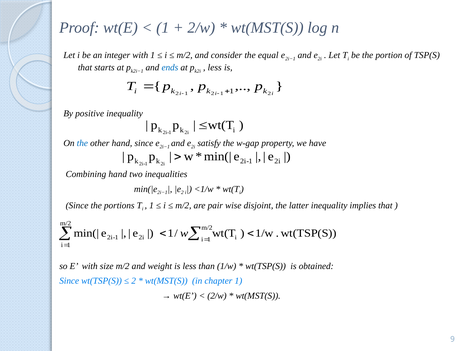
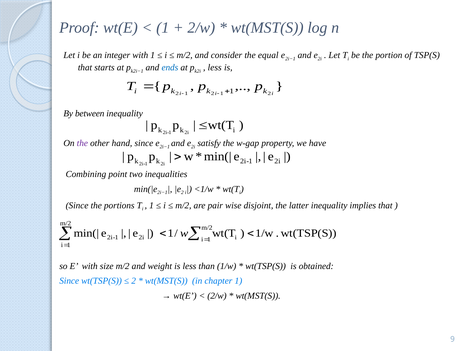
positive: positive -> between
the at (82, 143) colour: blue -> purple
Combining hand: hand -> point
